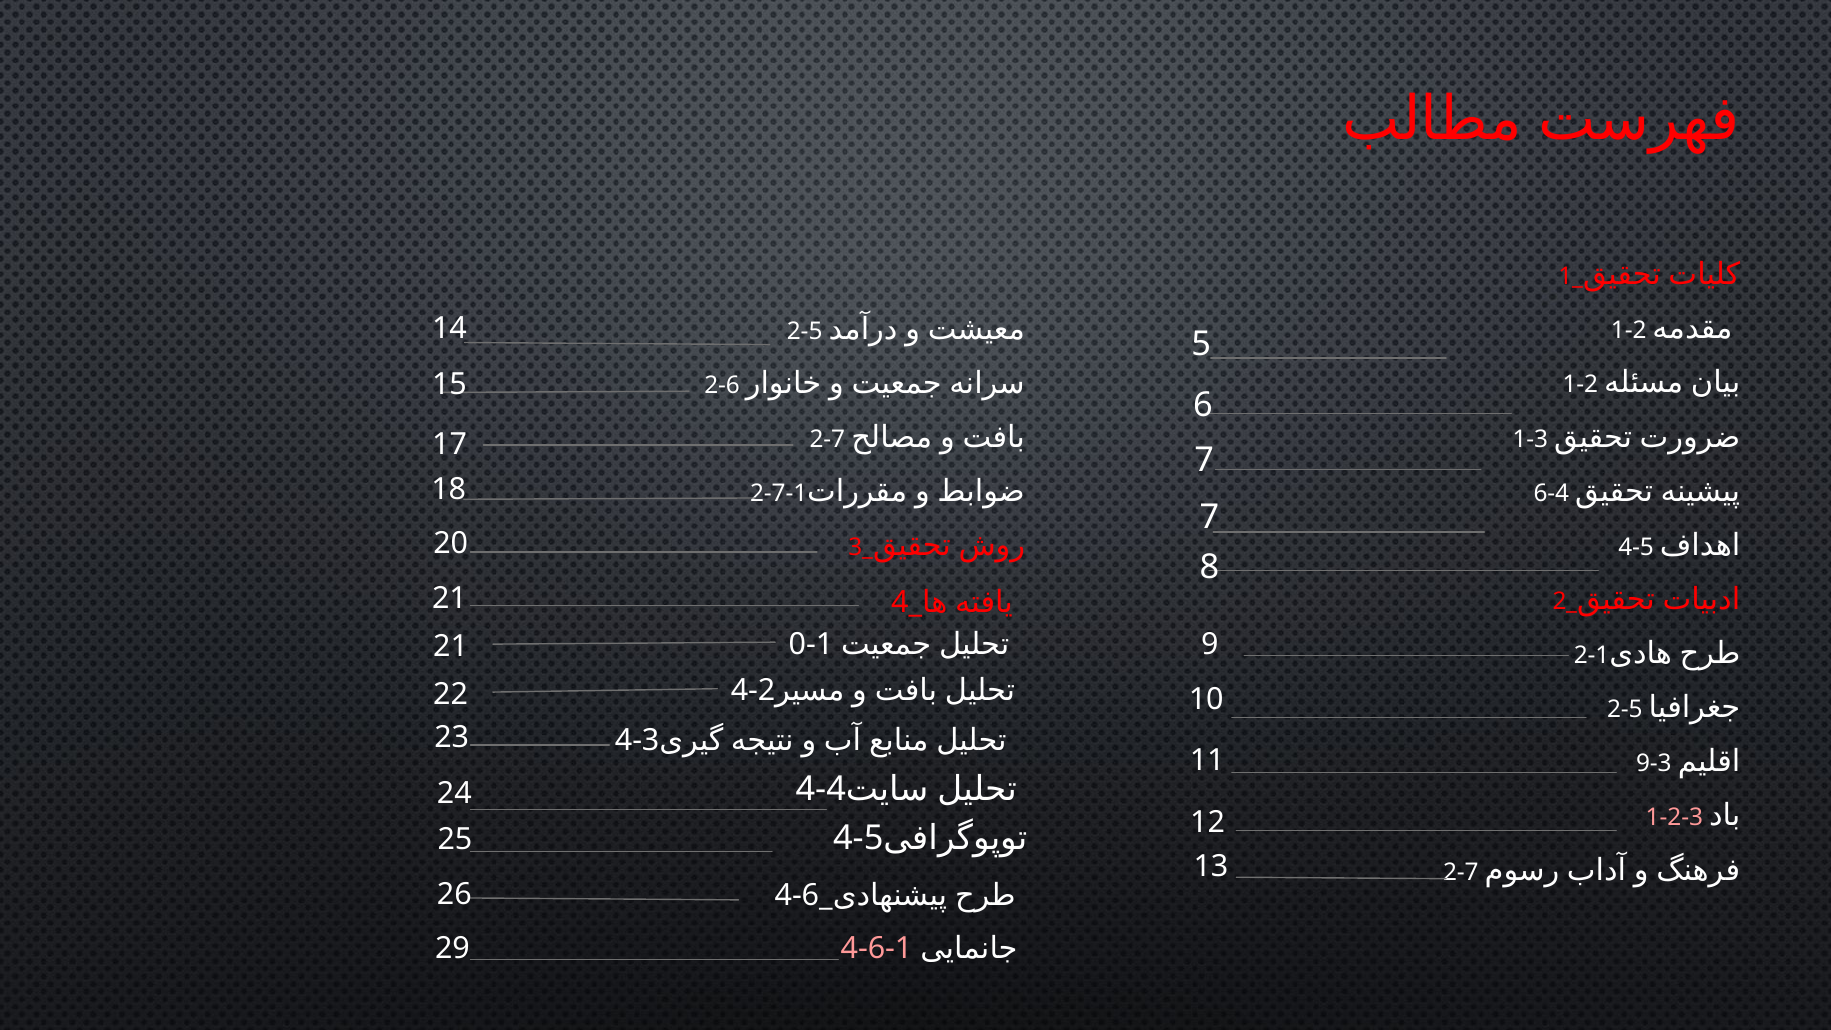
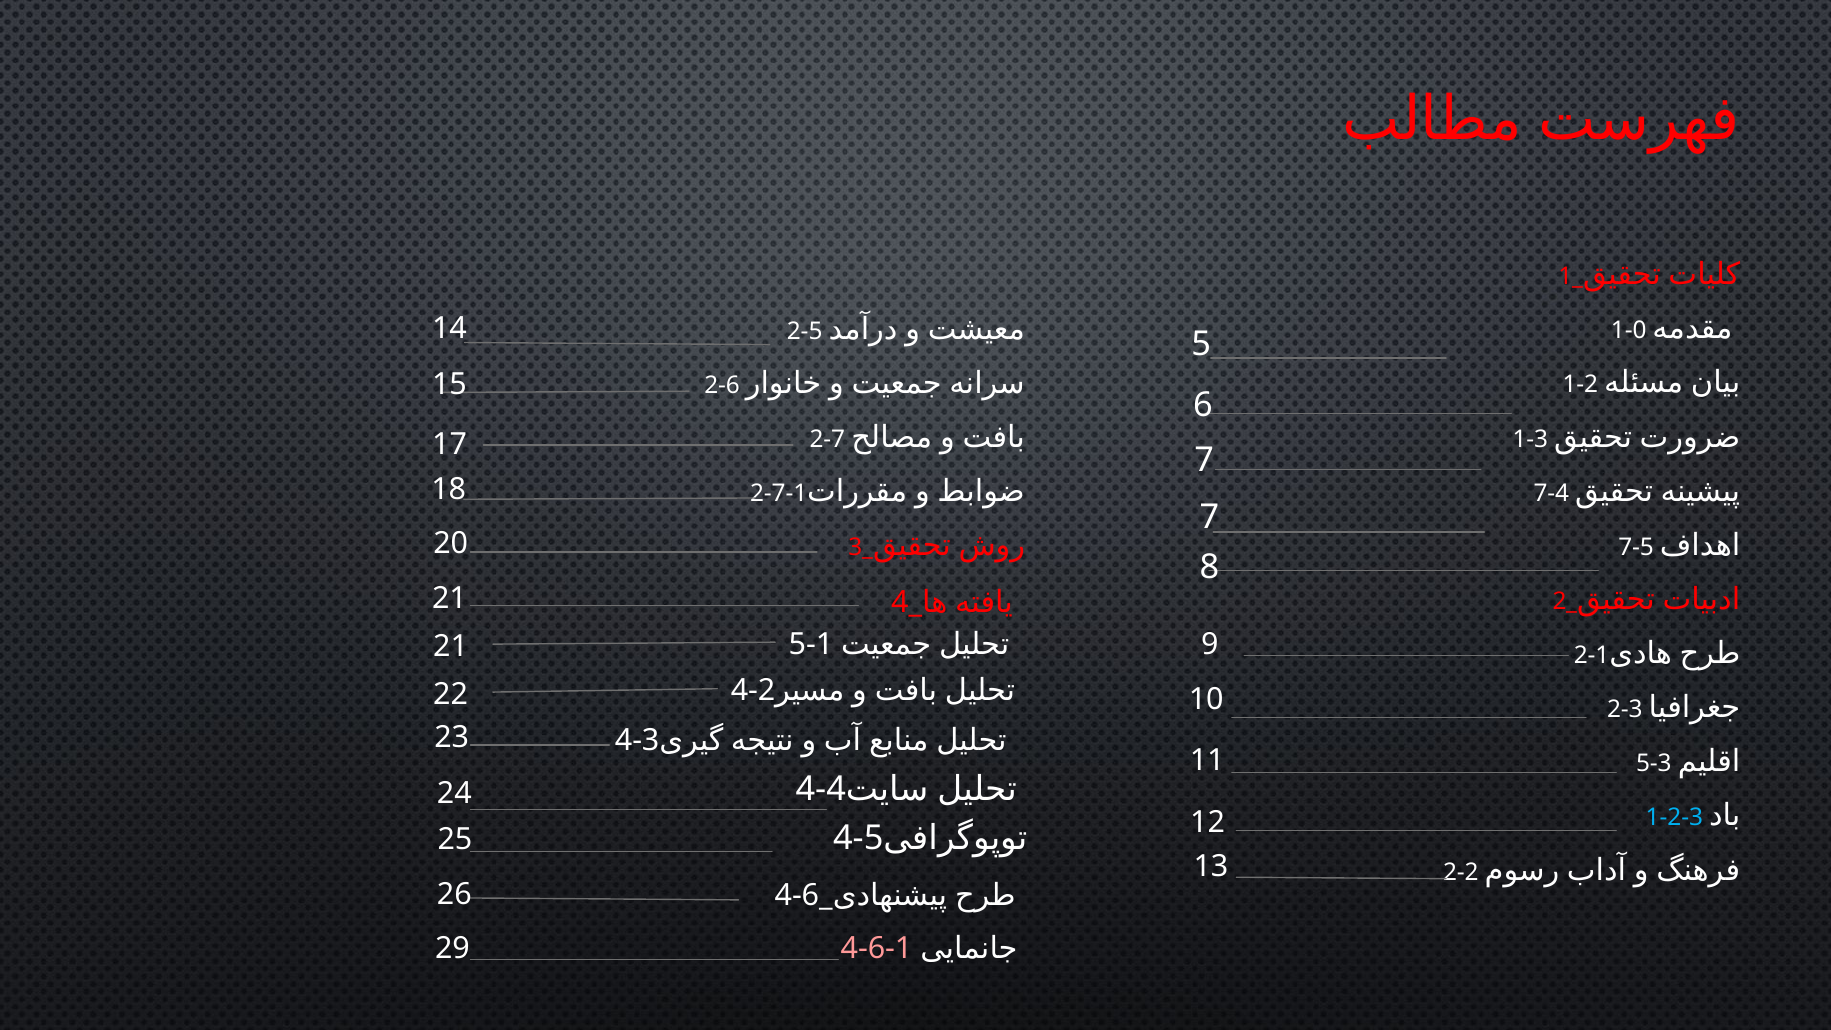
1-2 at (1629, 331): 1-2 -> 1-0
6-4: 6-4 -> 7-4
4-5 at (1636, 547): 4-5 -> 7-5
0-1: 0-1 -> 5-1
2-5 at (1625, 710): 2-5 -> 2-3
9-3: 9-3 -> 5-3
1-2-3 colour: pink -> light blue
2-7 at (1461, 872): 2-7 -> 2-2
